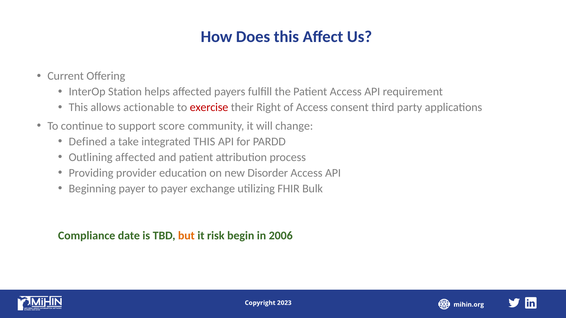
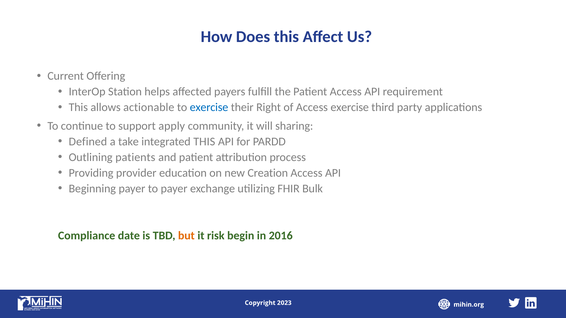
exercise at (209, 107) colour: red -> blue
Access consent: consent -> exercise
score: score -> apply
change: change -> sharing
Outlining affected: affected -> patients
Disorder: Disorder -> Creation
2006: 2006 -> 2016
